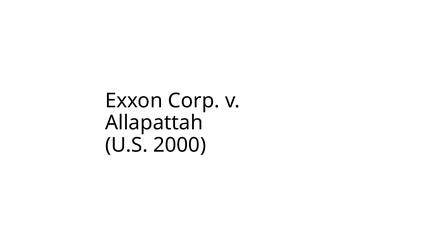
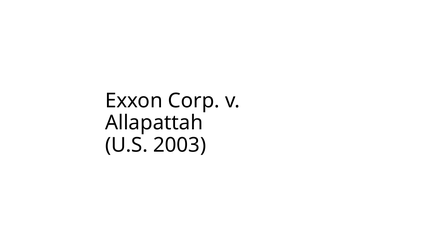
2000: 2000 -> 2003
